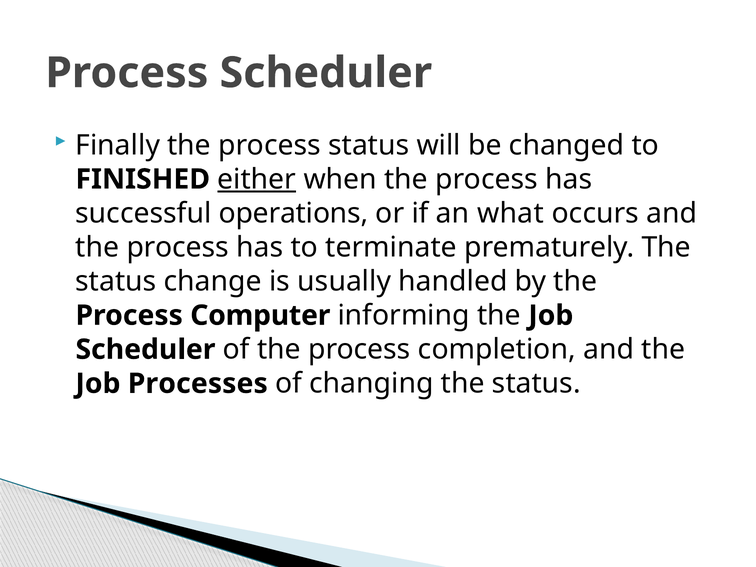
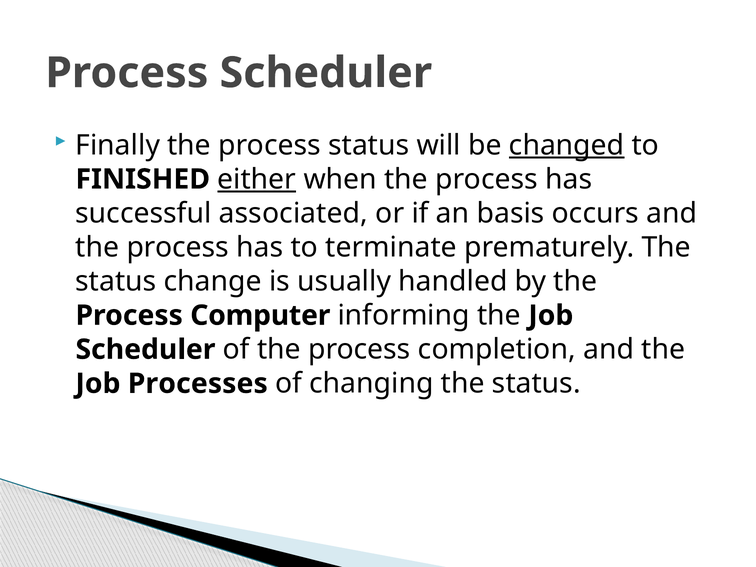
changed underline: none -> present
operations: operations -> associated
what: what -> basis
